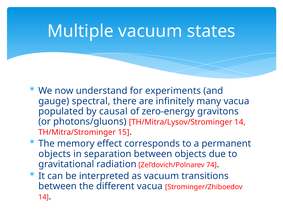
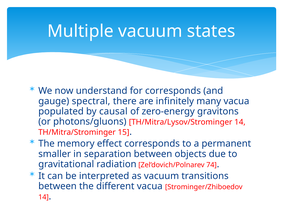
for experiments: experiments -> corresponds
objects at (55, 153): objects -> smaller
